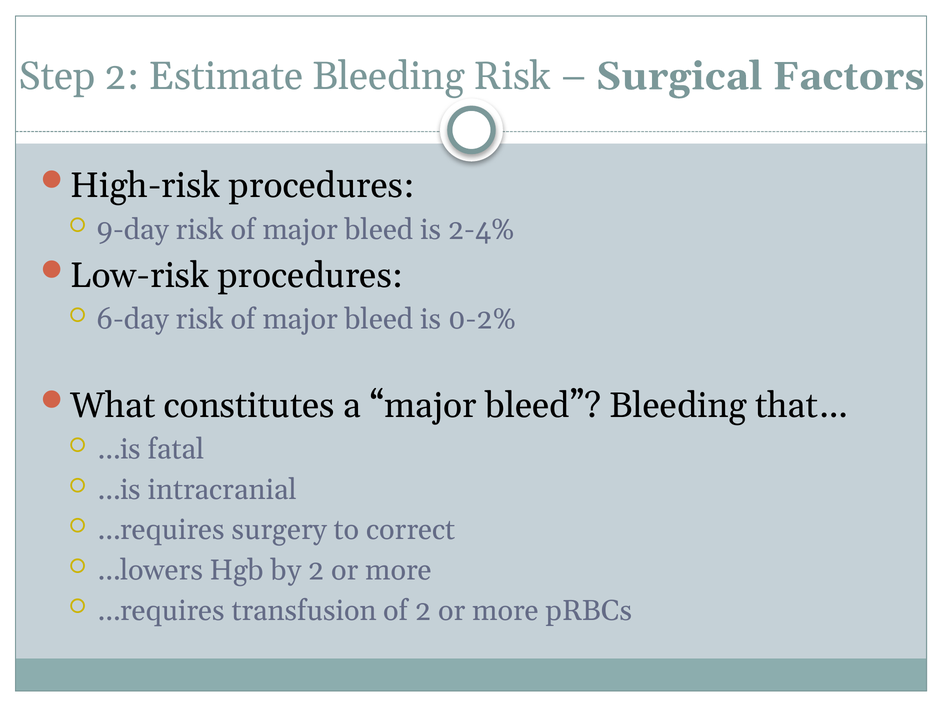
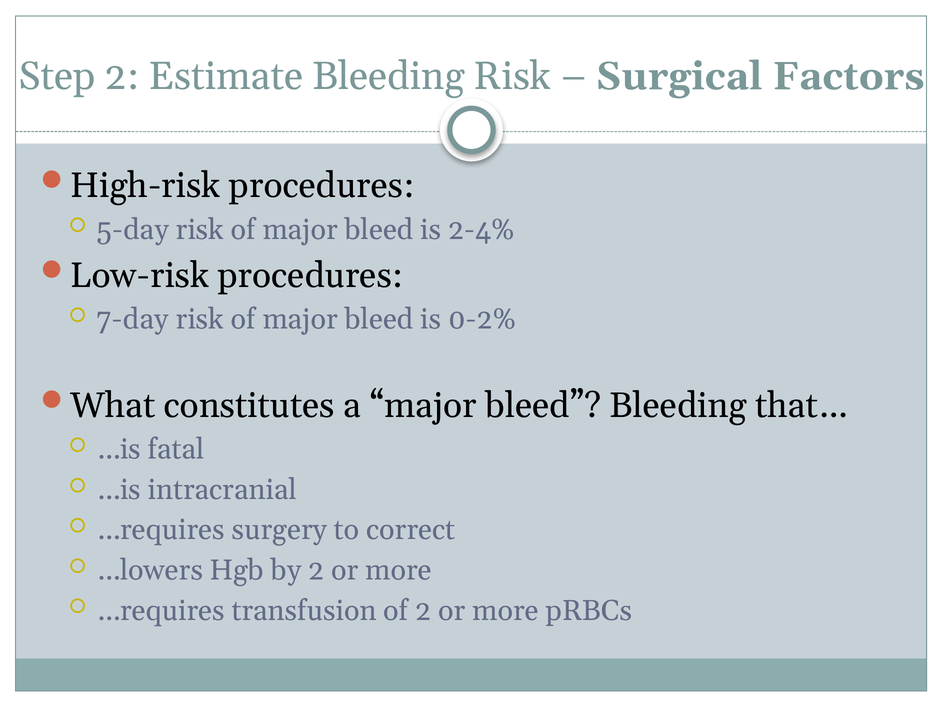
9-day: 9-day -> 5-day
6-day: 6-day -> 7-day
